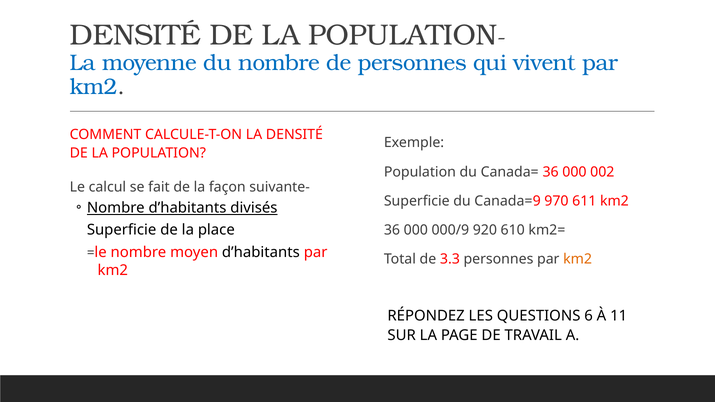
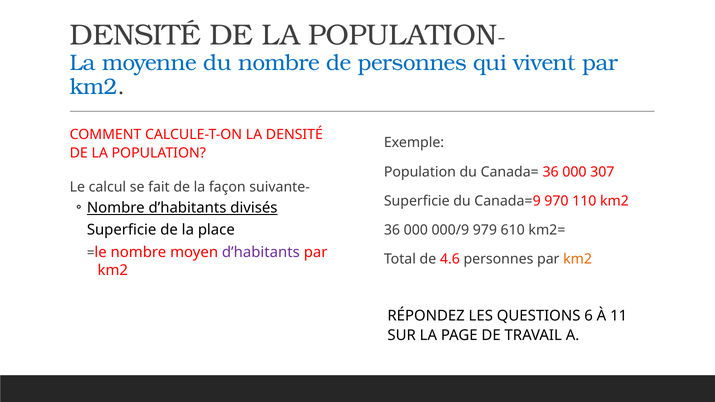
002: 002 -> 307
611: 611 -> 110
920: 920 -> 979
d’habitants at (261, 253) colour: black -> purple
3.3: 3.3 -> 4.6
